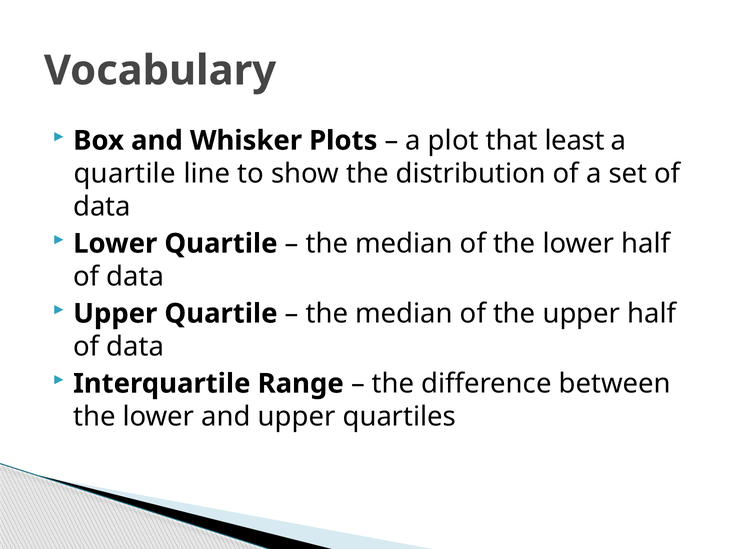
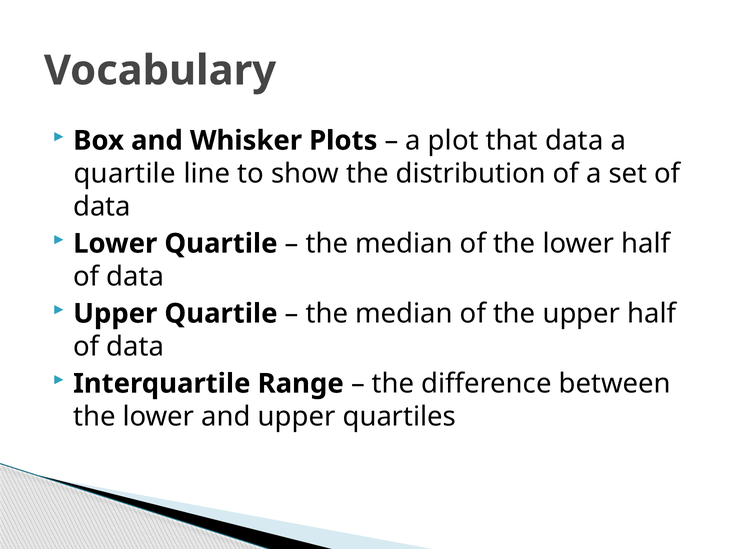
that least: least -> data
